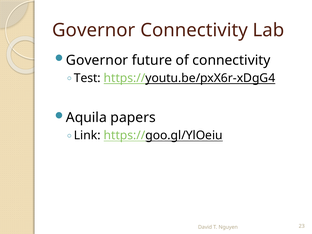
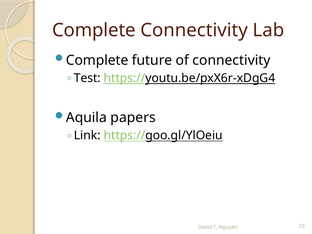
Governor at (94, 30): Governor -> Complete
Governor at (97, 60): Governor -> Complete
